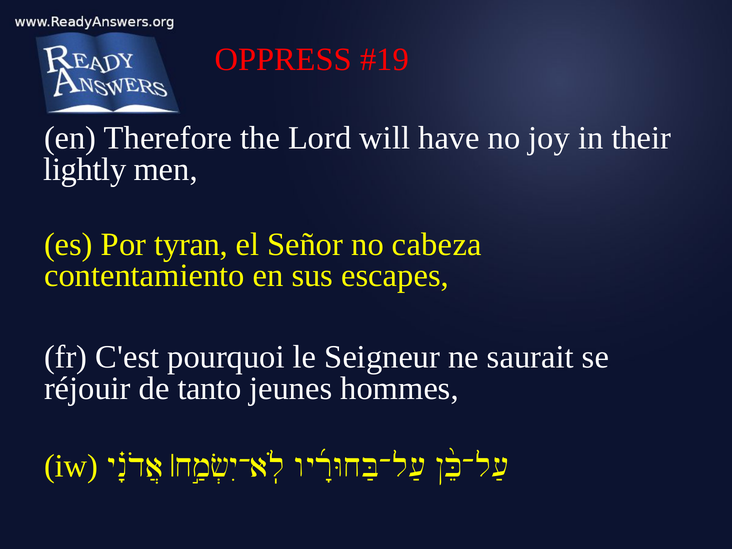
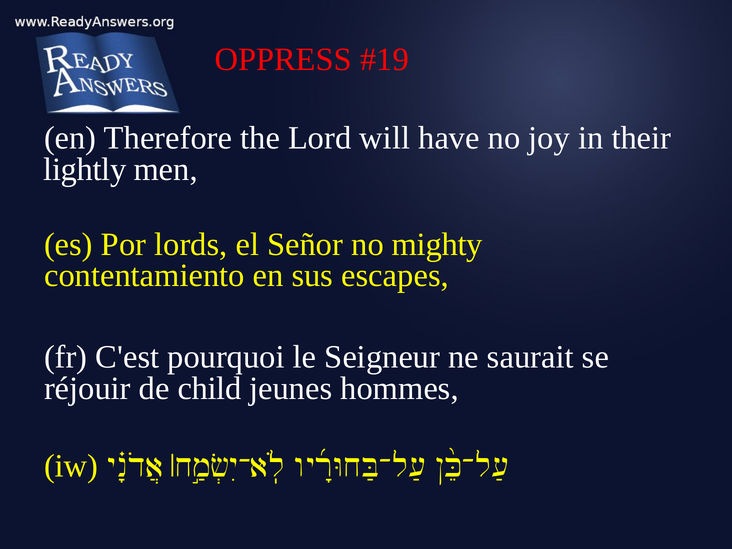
tyran: tyran -> lords
cabeza: cabeza -> mighty
tanto: tanto -> child
